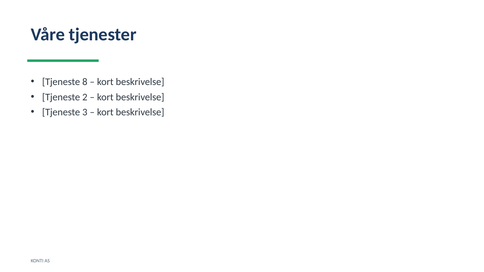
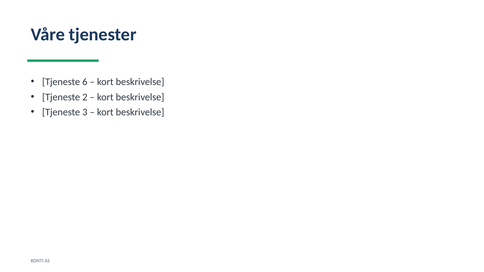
8: 8 -> 6
